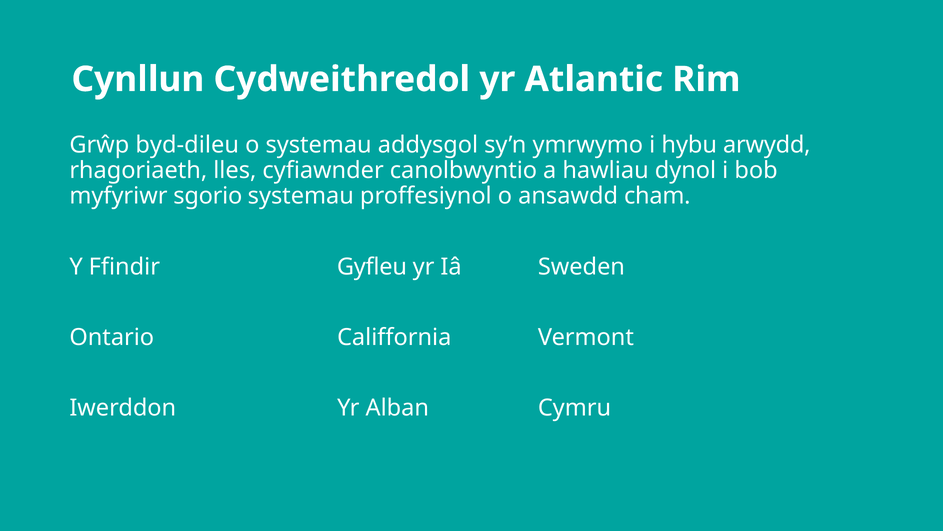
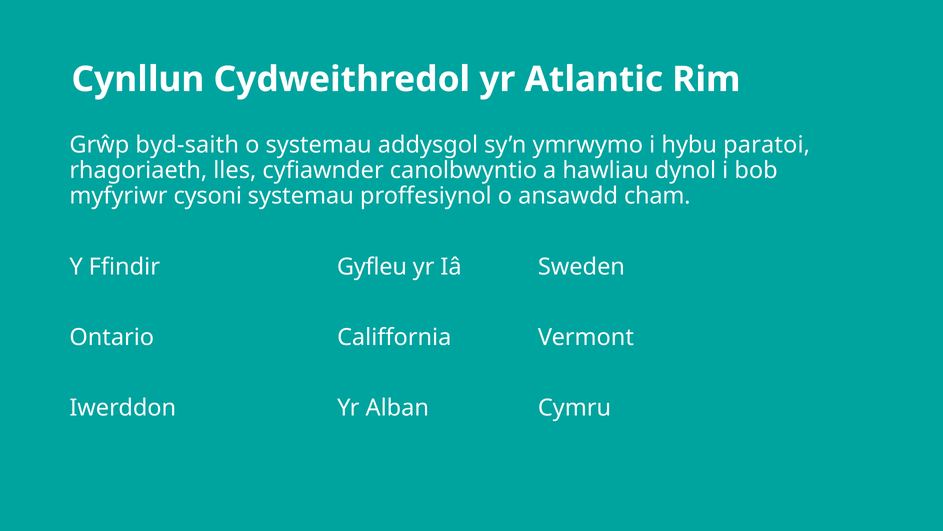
byd-dileu: byd-dileu -> byd-saith
arwydd: arwydd -> paratoi
sgorio: sgorio -> cysoni
